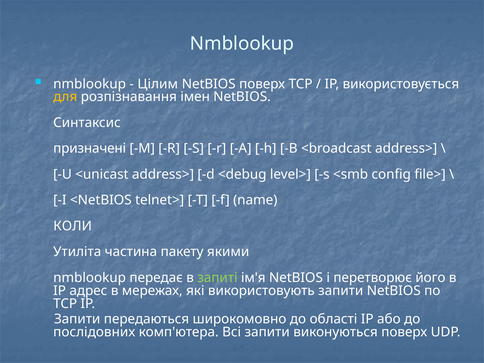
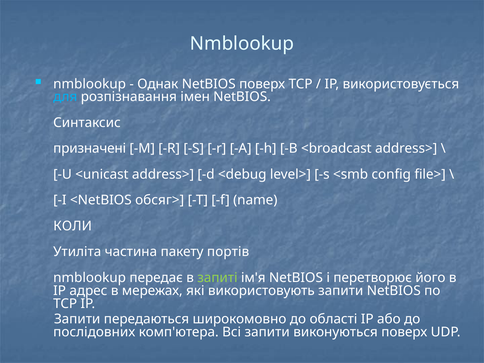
Цілим: Цілим -> Однак
для colour: yellow -> light blue
telnet>: telnet> -> обсяг>
якими: якими -> портів
